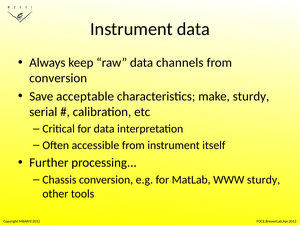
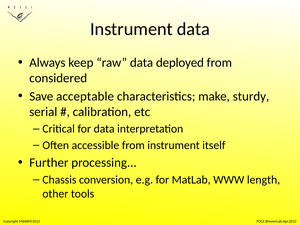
channels: channels -> deployed
conversion at (58, 78): conversion -> considered
WWW sturdy: sturdy -> length
